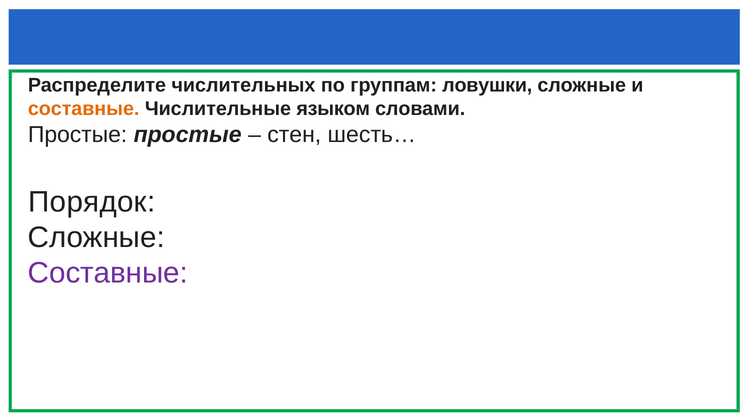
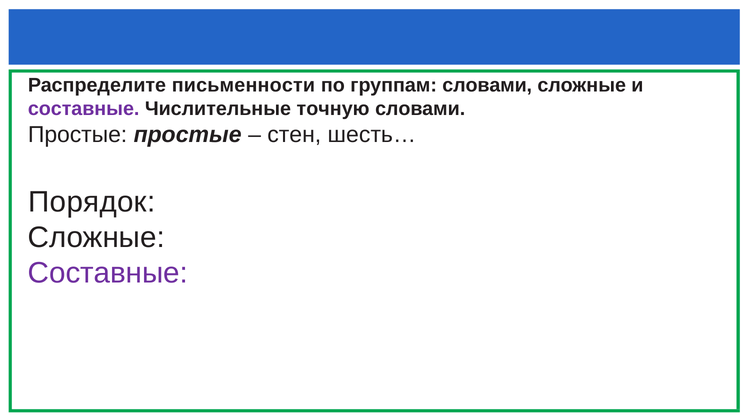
числительных: числительных -> письменности
группам ловушки: ловушки -> словами
составные at (84, 109) colour: orange -> purple
языком: языком -> точную
